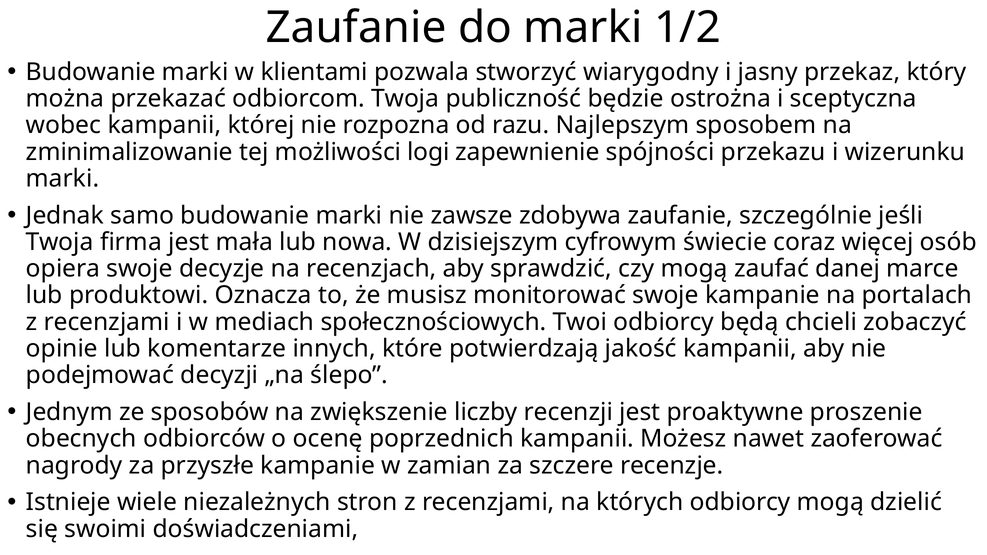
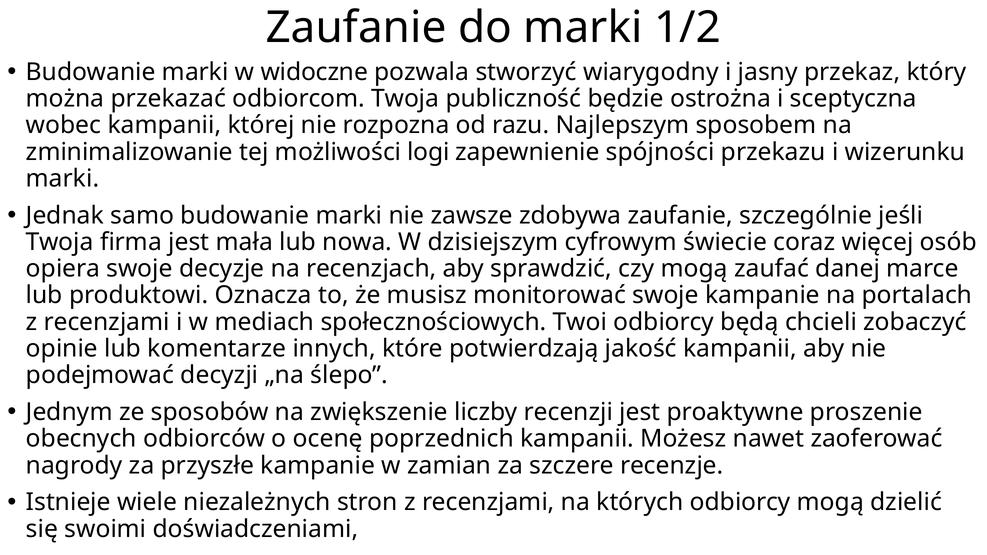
klientami: klientami -> widoczne
